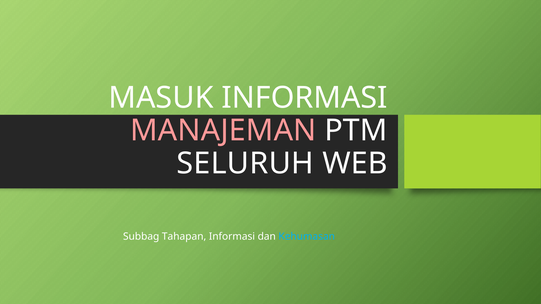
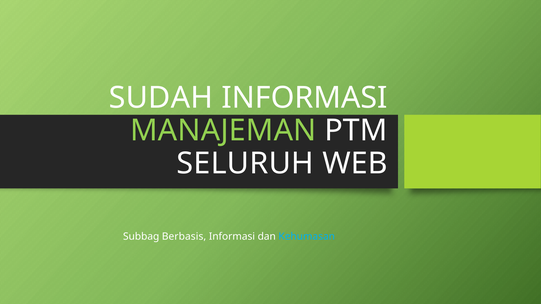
MASUK: MASUK -> SUDAH
MANAJEMAN colour: pink -> light green
Tahapan: Tahapan -> Berbasis
